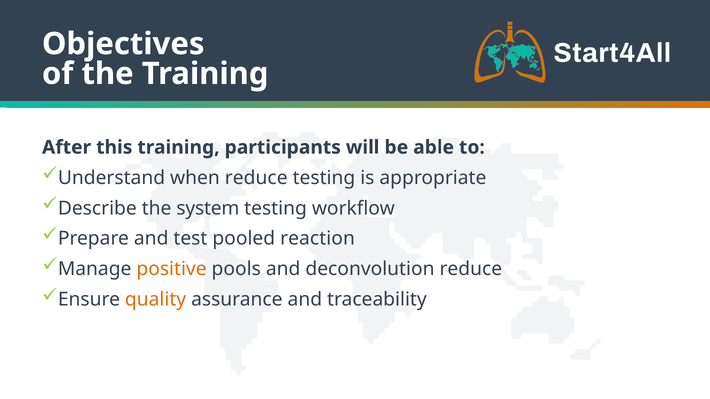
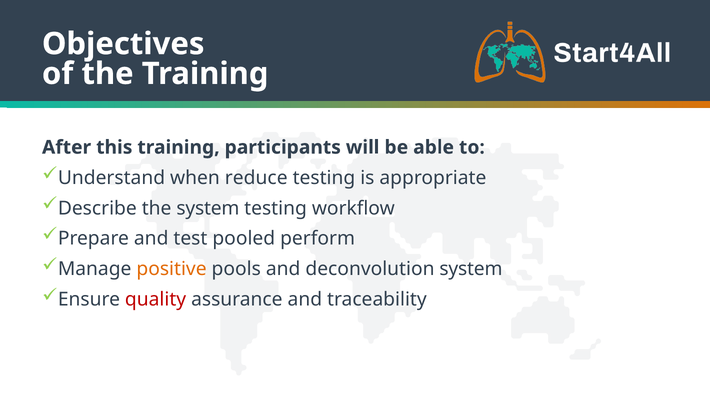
reaction: reaction -> perform
deconvolution reduce: reduce -> system
quality colour: orange -> red
